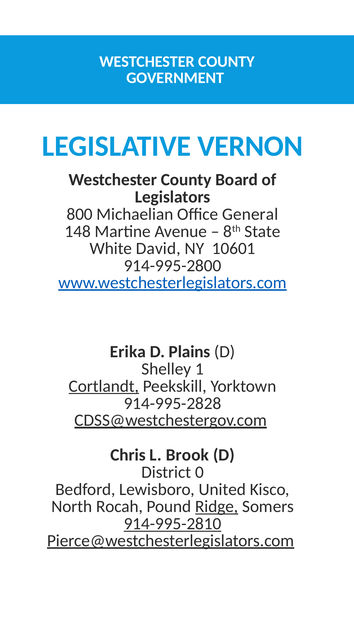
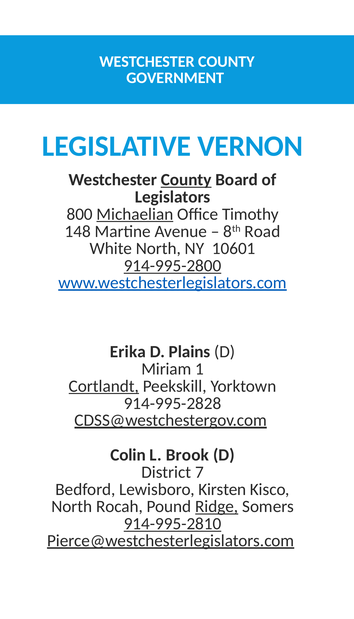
County at (186, 180) underline: none -> present
Michaelian underline: none -> present
General: General -> Timothy
State: State -> Road
White David: David -> North
914-995-2800 underline: none -> present
Shelley: Shelley -> Miriam
Chris: Chris -> Colin
0: 0 -> 7
United: United -> Kirsten
